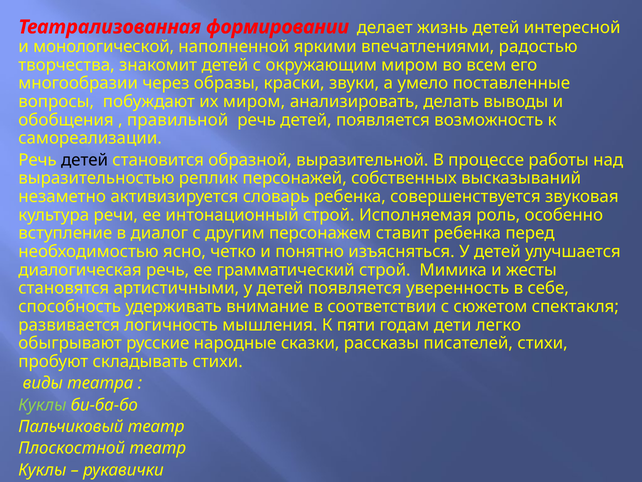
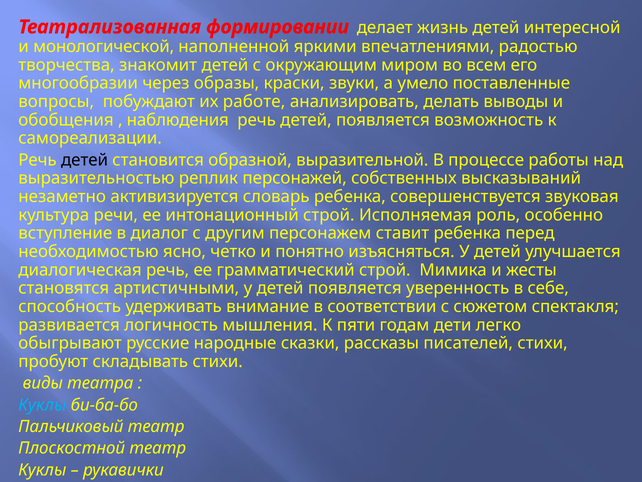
их миром: миром -> работе
правильной: правильной -> наблюдения
Куклы at (42, 405) colour: light green -> light blue
